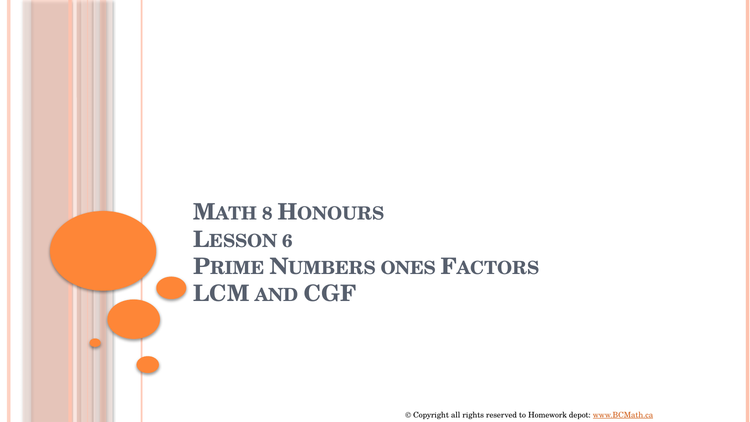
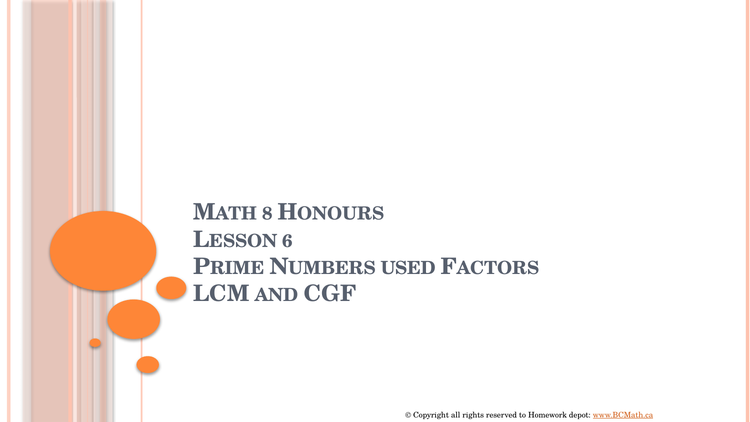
ONES: ONES -> USED
